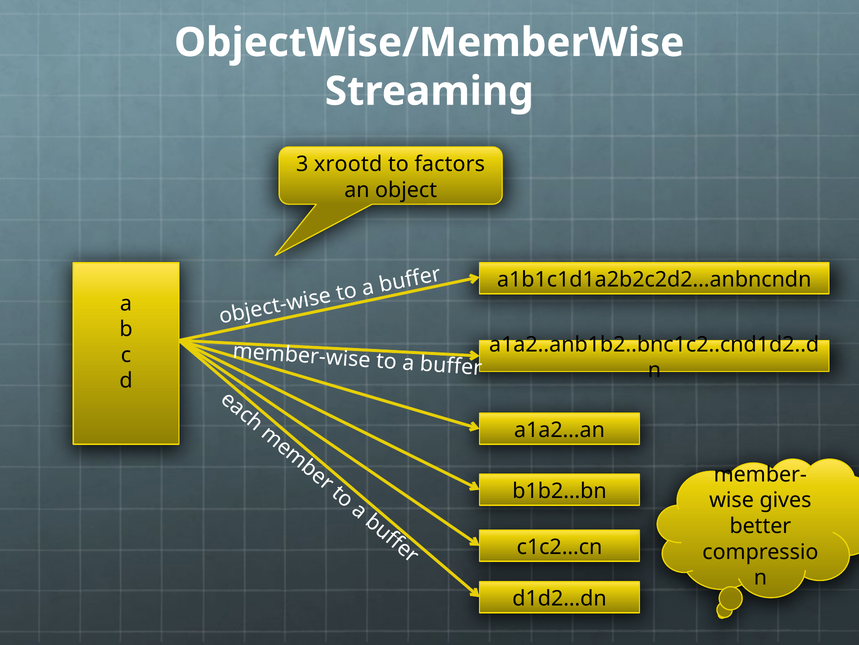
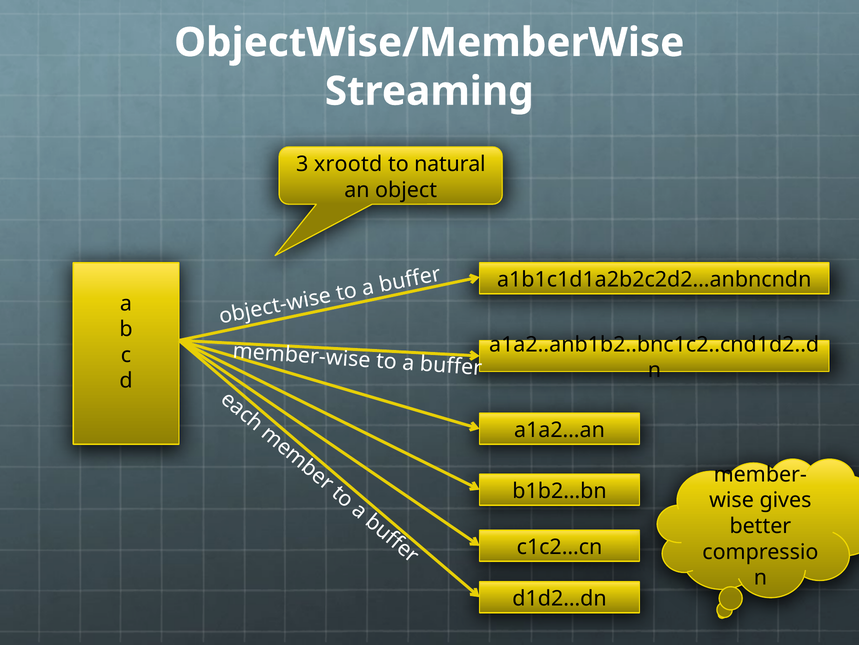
factors: factors -> natural
